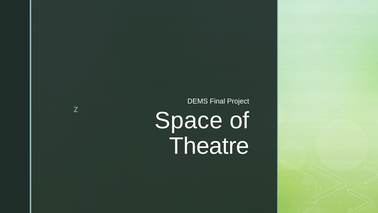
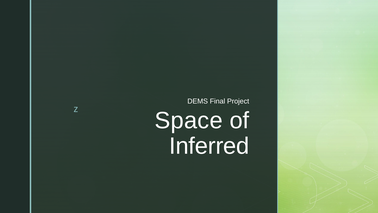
Theatre: Theatre -> Inferred
